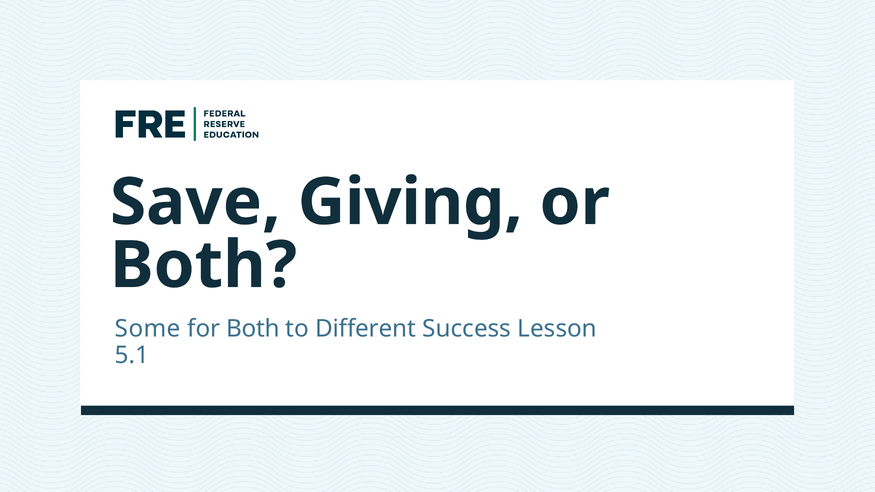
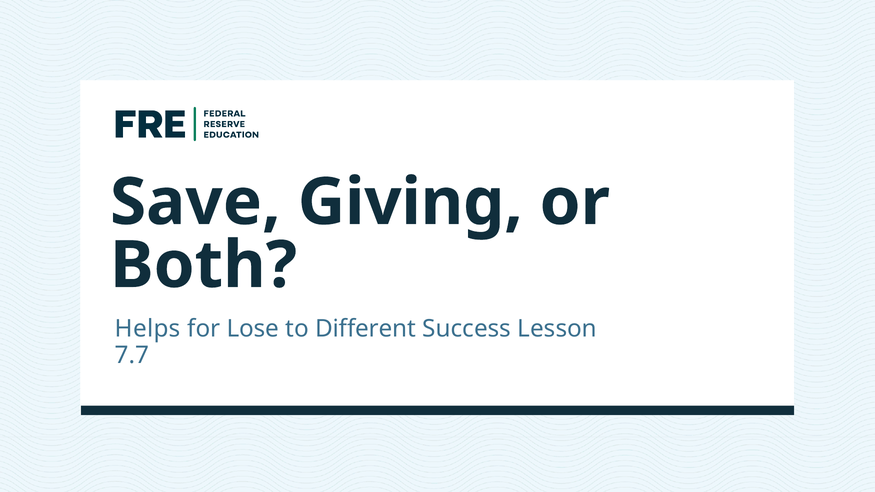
Some: Some -> Helps
for Both: Both -> Lose
5.1: 5.1 -> 7.7
